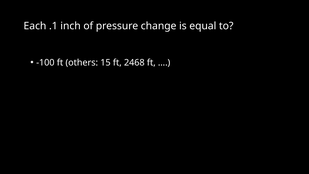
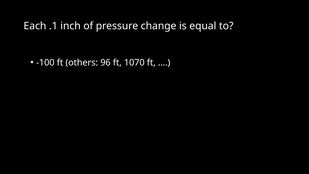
15: 15 -> 96
2468: 2468 -> 1070
